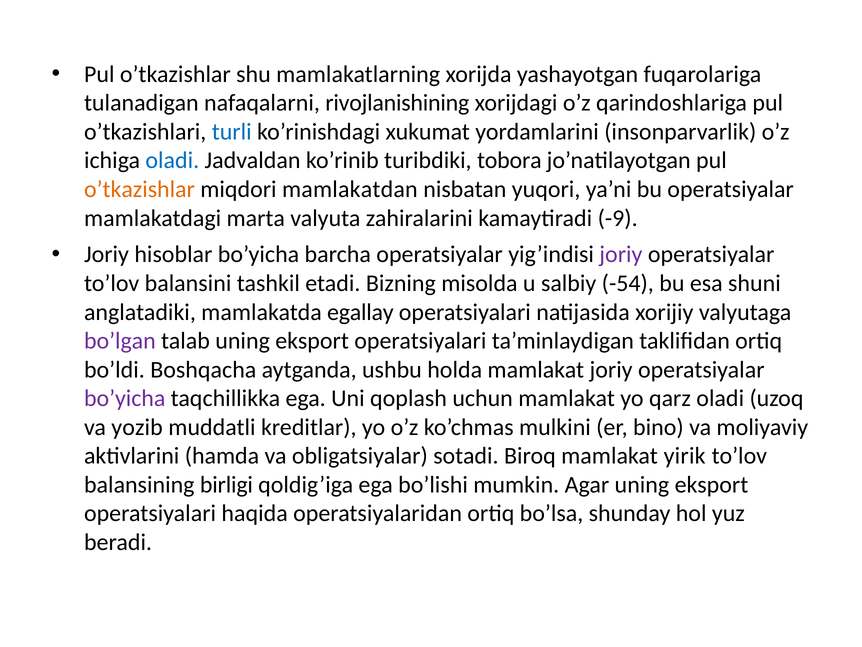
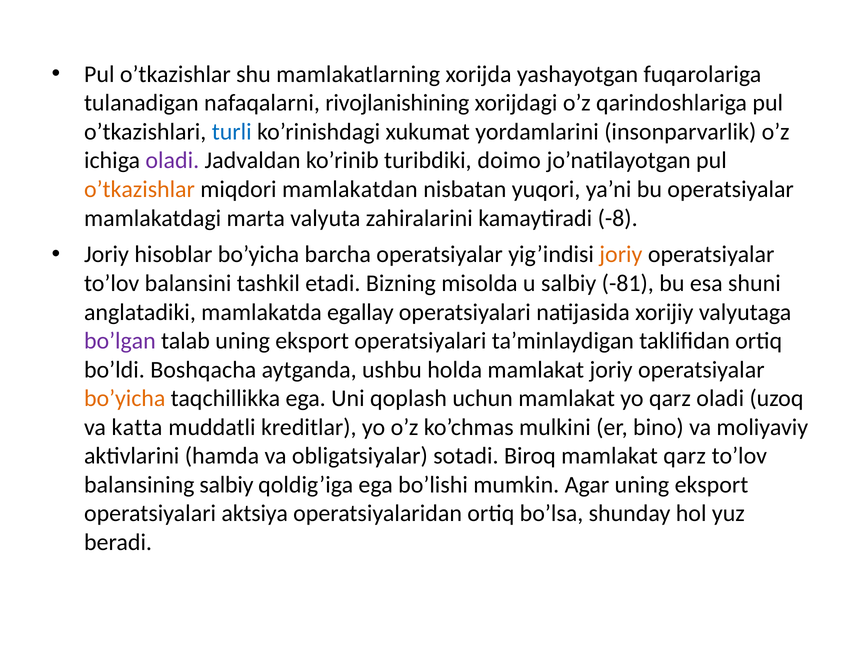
oladi at (172, 160) colour: blue -> purple
tobora: tobora -> doimo
-9: -9 -> -8
joriy at (621, 254) colour: purple -> orange
-54: -54 -> -81
bo’yicha at (125, 398) colour: purple -> orange
yozib: yozib -> katta
mamlakat yirik: yirik -> qarz
balansining birligi: birligi -> salbiy
haqida: haqida -> aktsiya
